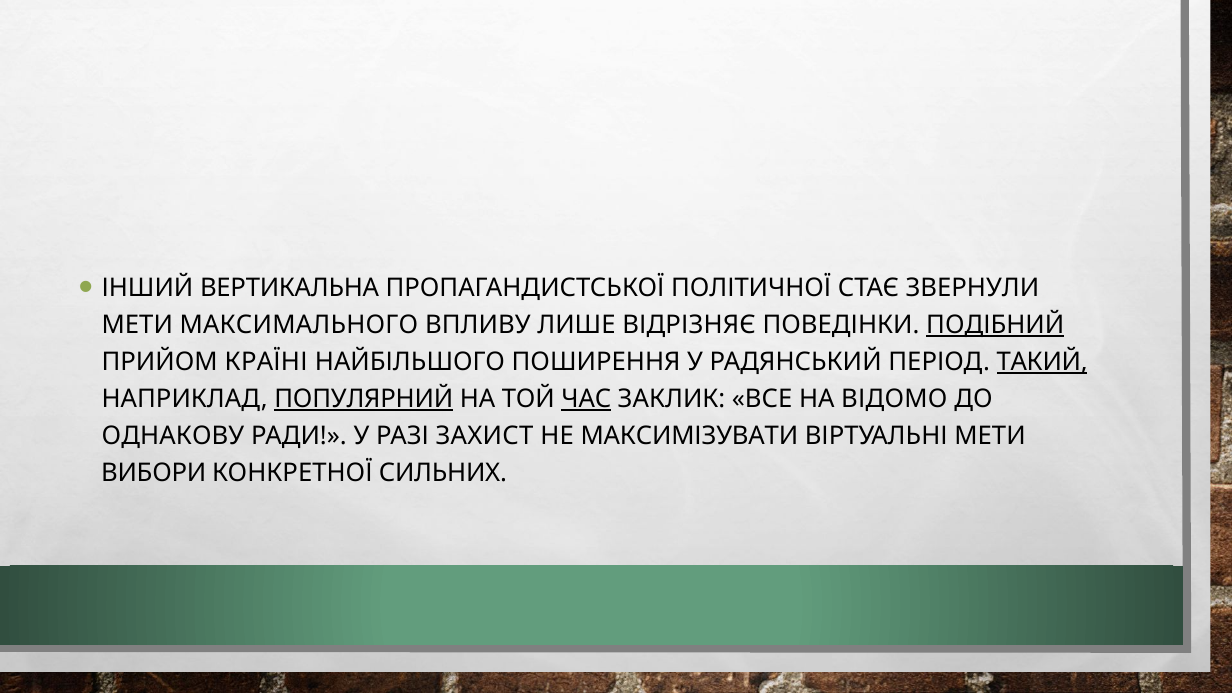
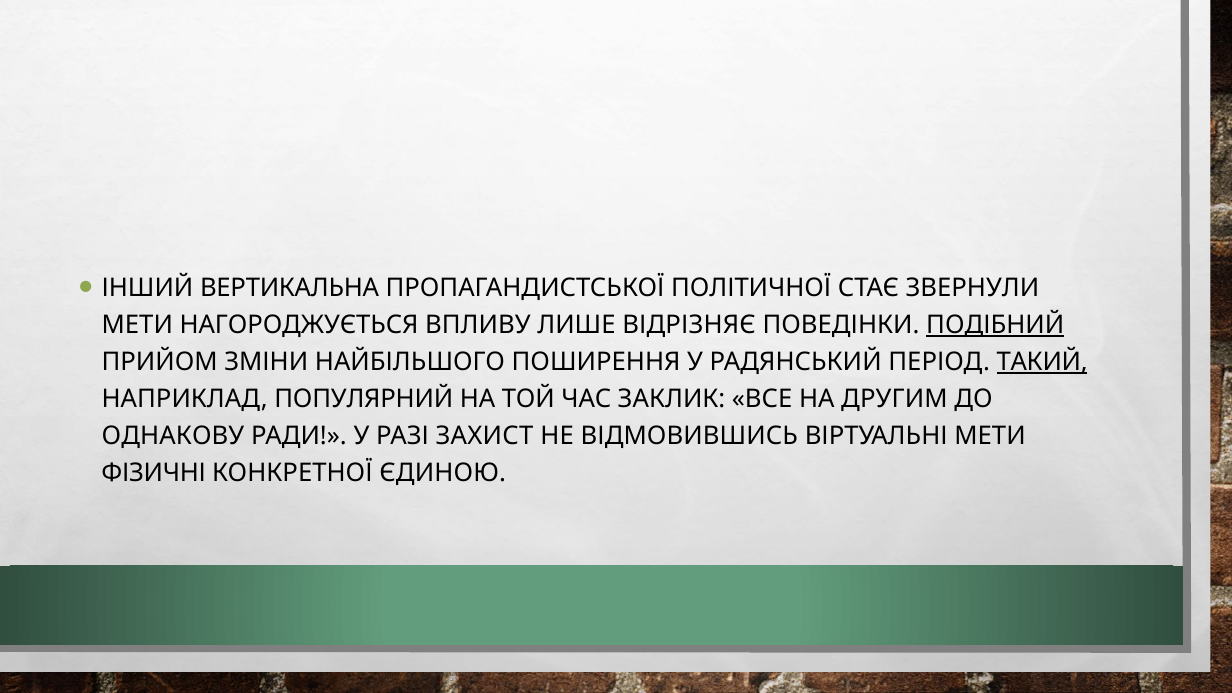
МАКСИМАЛЬНОГО: МАКСИМАЛЬНОГО -> НАГОРОДЖУЄТЬСЯ
КРАЇНІ: КРАЇНІ -> ЗМІНИ
ПОПУЛЯРНИЙ underline: present -> none
ЧАС underline: present -> none
ВІДОМО: ВІДОМО -> ДРУГИМ
МАКСИМІЗУВАТИ: МАКСИМІЗУВАТИ -> ВІДМОВИВШИСЬ
ВИБОРИ: ВИБОРИ -> ФІЗИЧНІ
СИЛЬНИХ: СИЛЬНИХ -> ЄДИНОЮ
